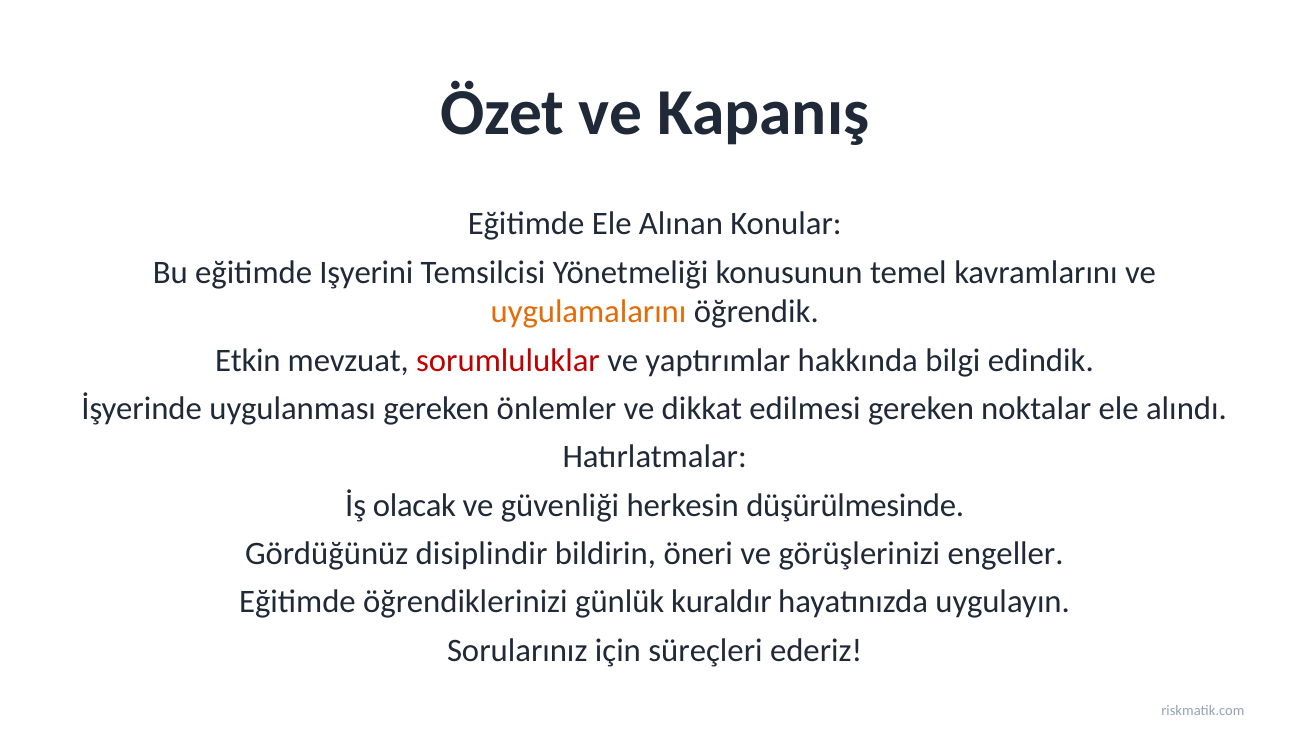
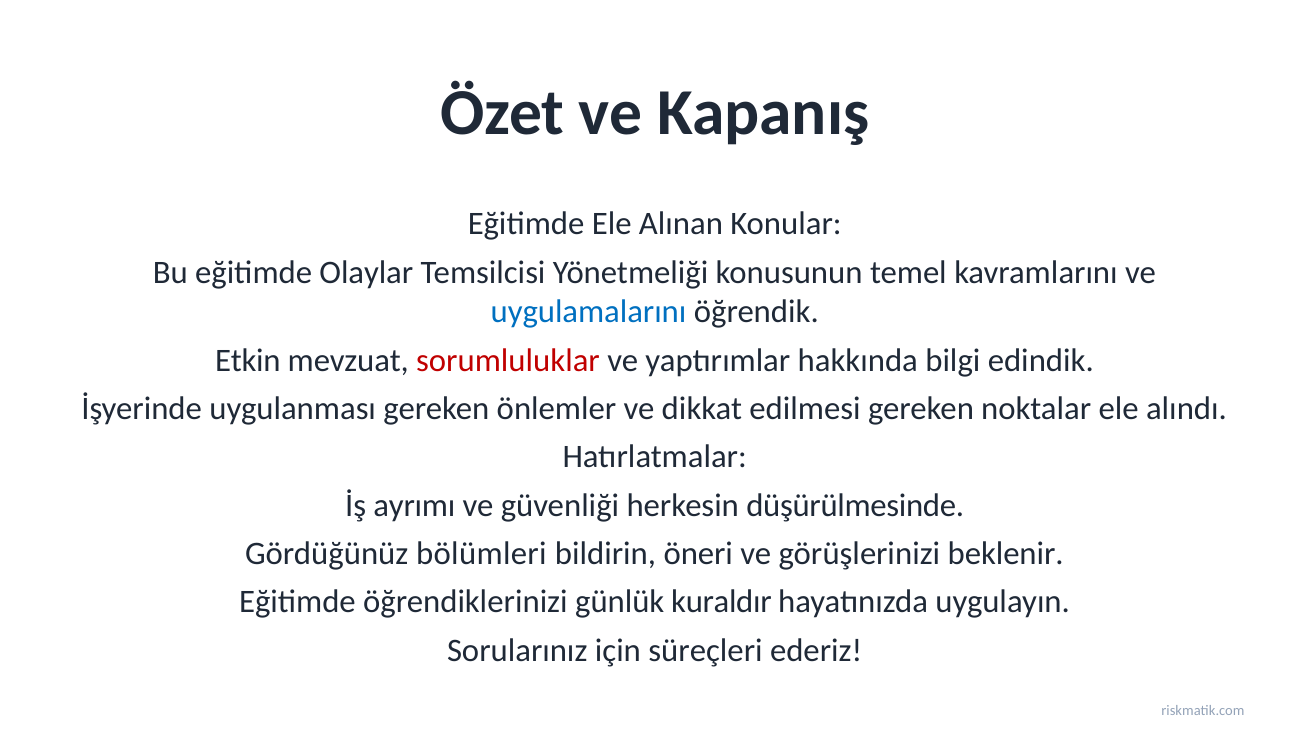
Işyerini: Işyerini -> Olaylar
uygulamalarını colour: orange -> blue
olacak: olacak -> ayrımı
disiplindir: disiplindir -> bölümleri
engeller: engeller -> beklenir
